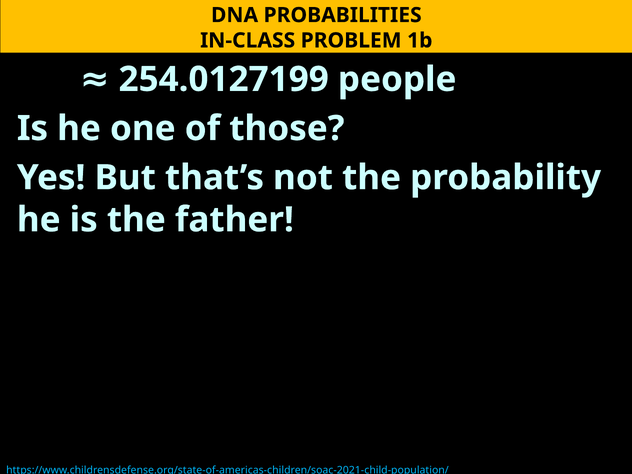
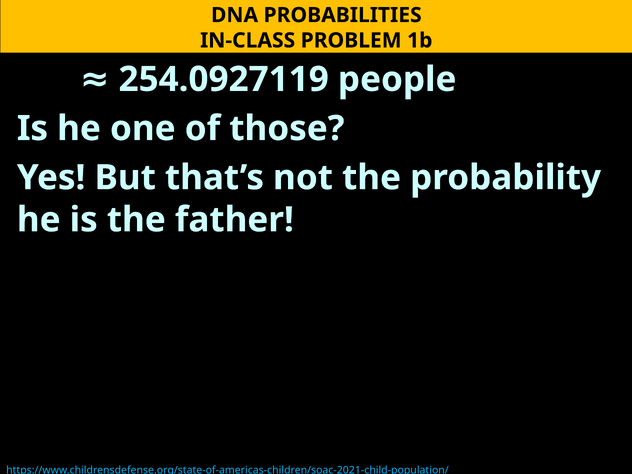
254.0127199: 254.0127199 -> 254.0927119
